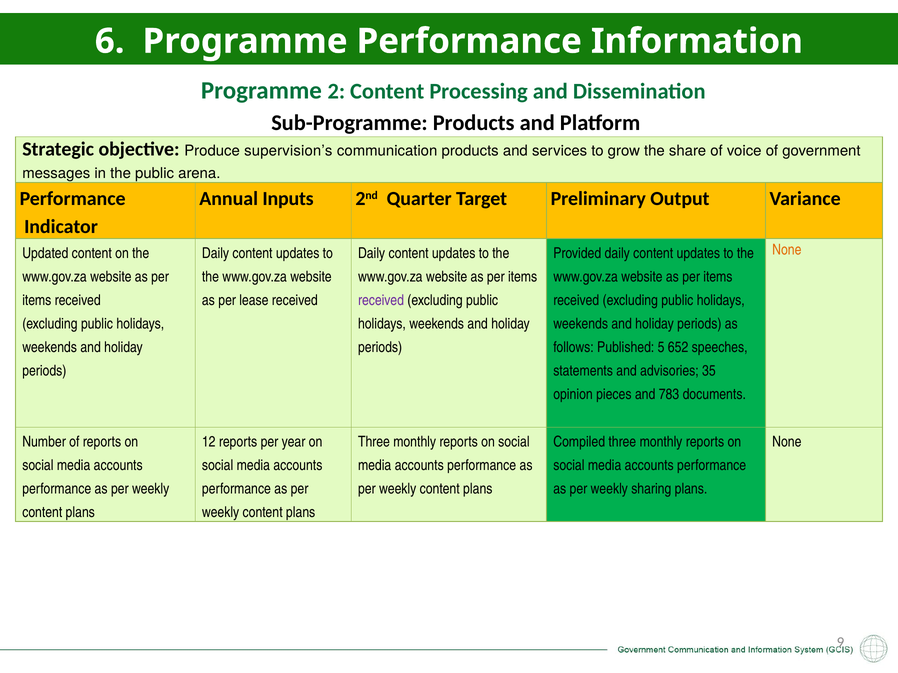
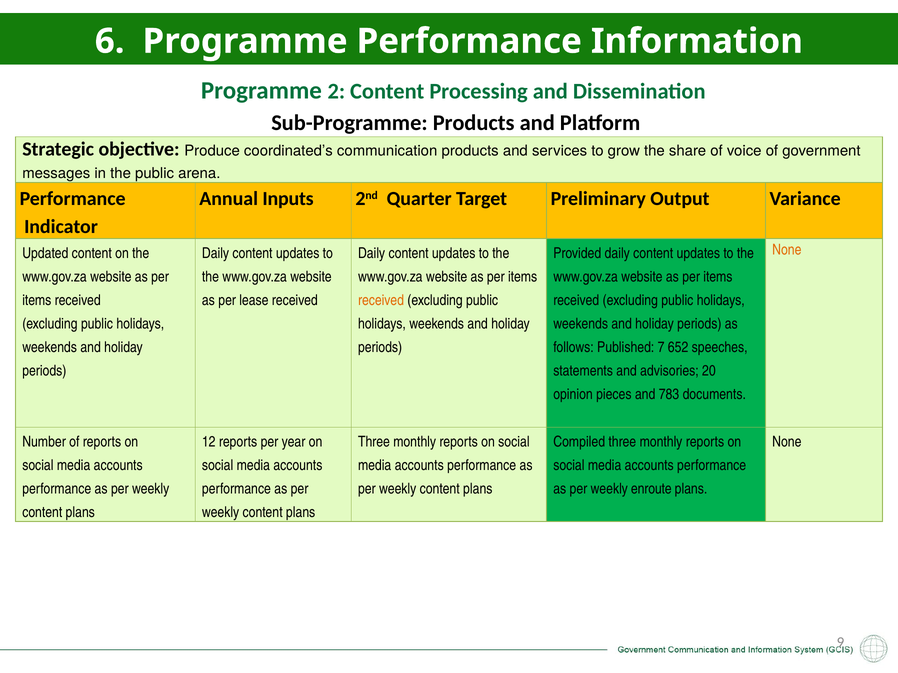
supervision’s: supervision’s -> coordinated’s
received at (381, 300) colour: purple -> orange
5: 5 -> 7
35: 35 -> 20
sharing: sharing -> enroute
